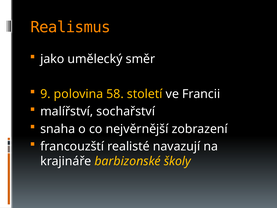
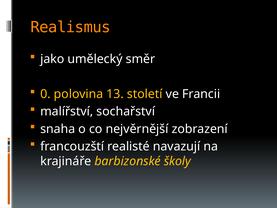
9: 9 -> 0
58: 58 -> 13
